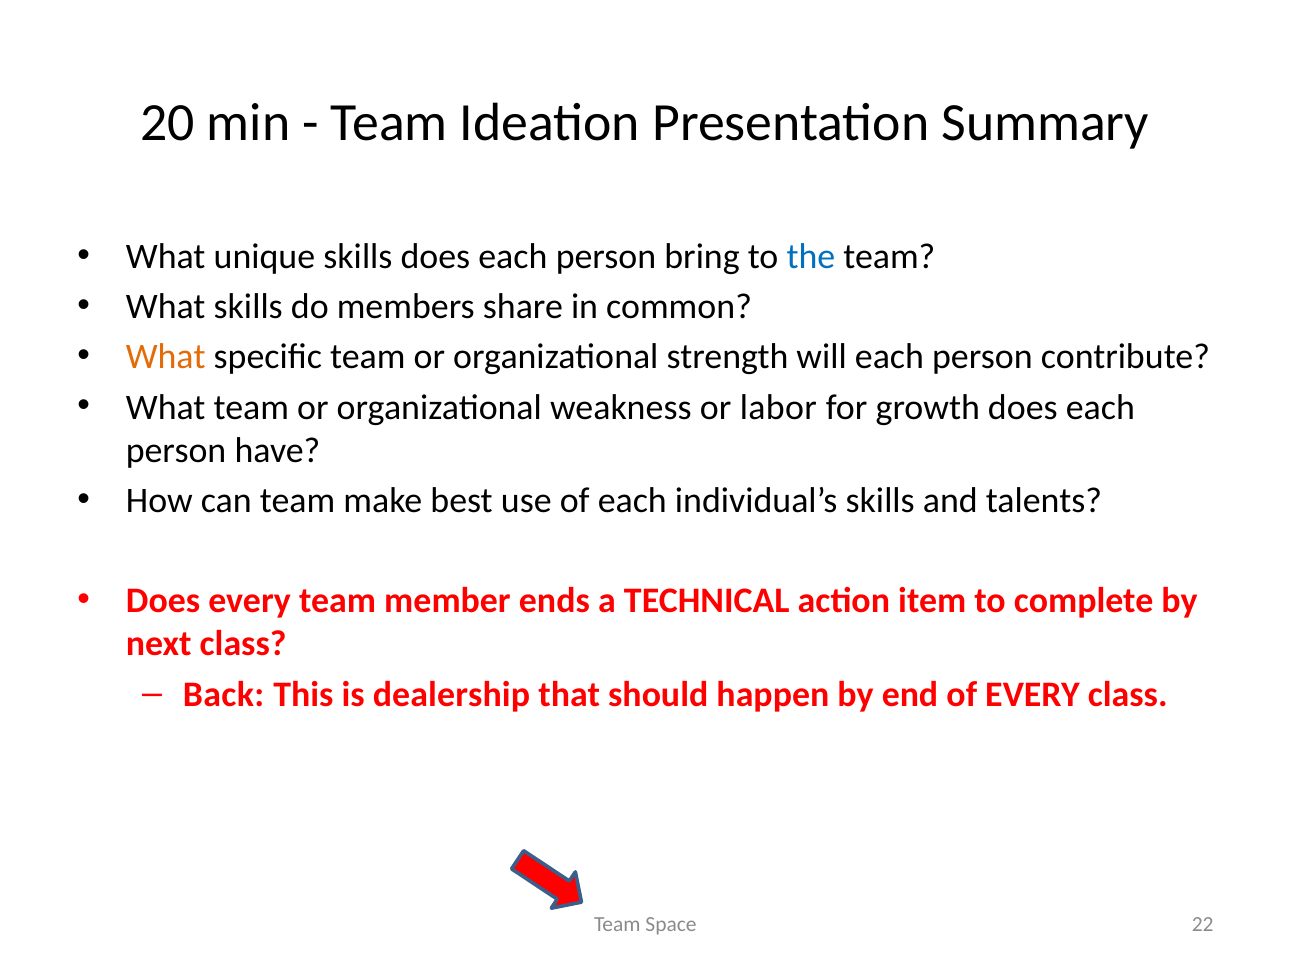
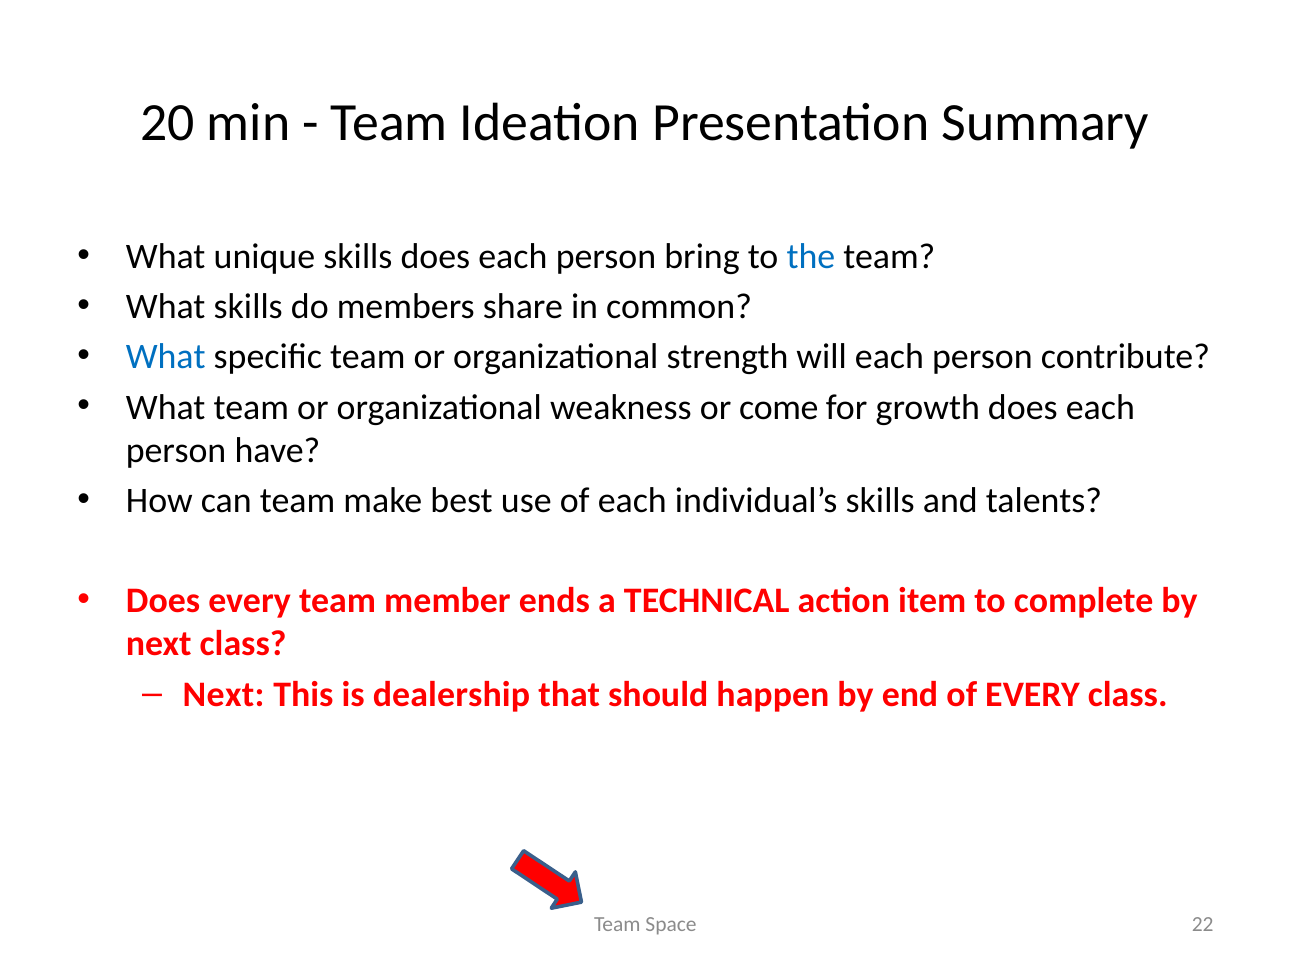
What at (166, 357) colour: orange -> blue
labor: labor -> come
Back at (224, 695): Back -> Next
